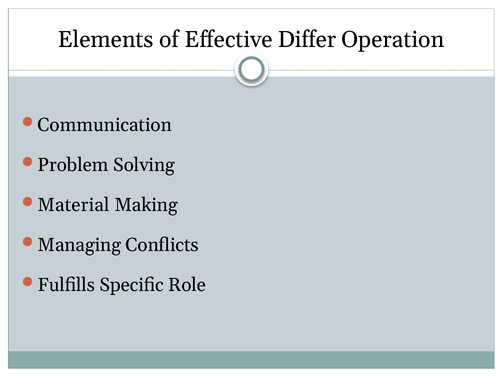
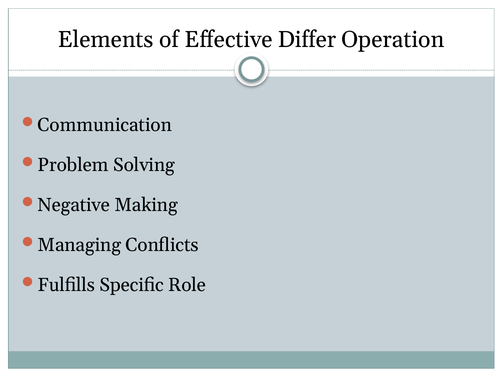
Material: Material -> Negative
